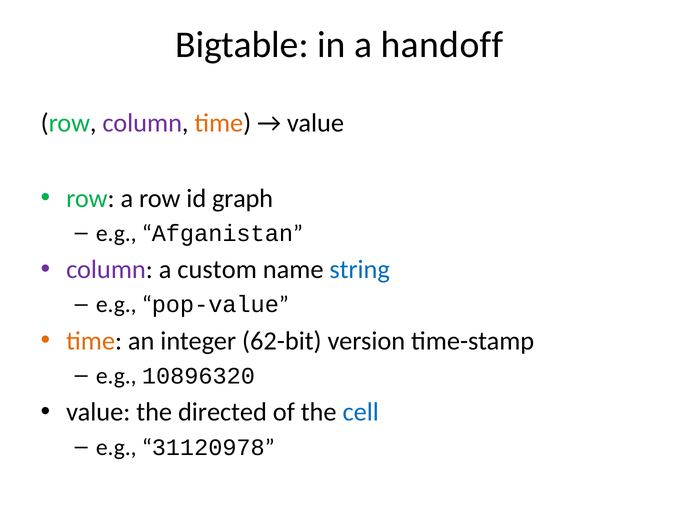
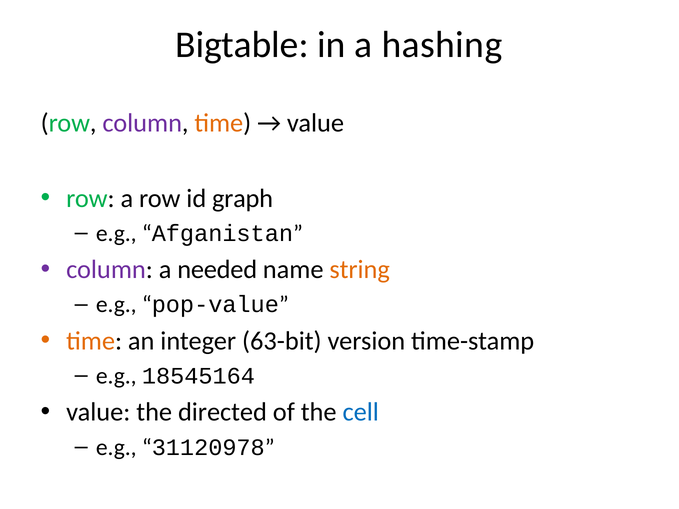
handoff: handoff -> hashing
custom: custom -> needed
string colour: blue -> orange
62-bit: 62-bit -> 63-bit
10896320: 10896320 -> 18545164
